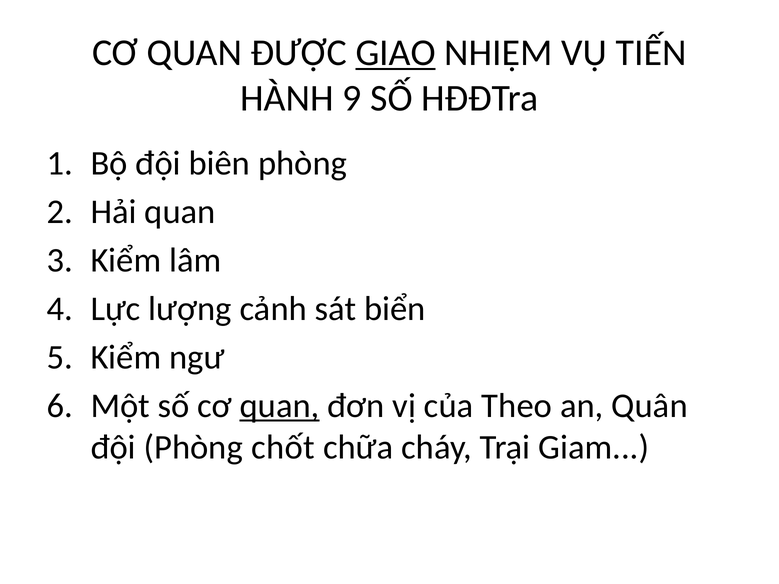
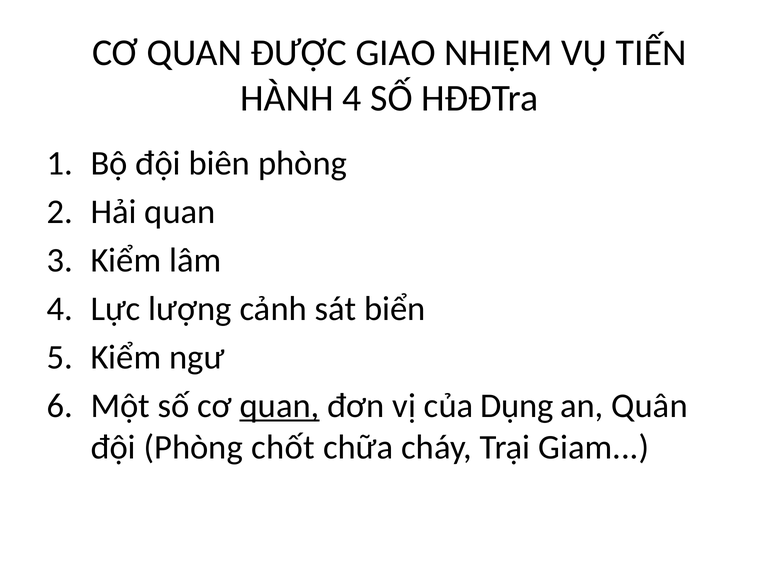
GIAO underline: present -> none
HÀNH 9: 9 -> 4
Theo: Theo -> Dụng
